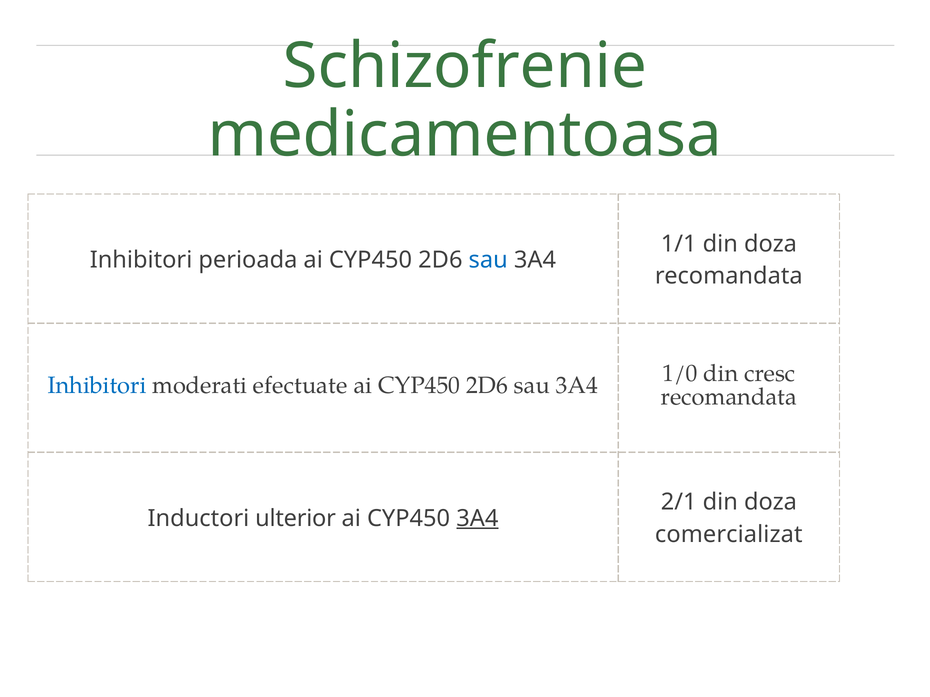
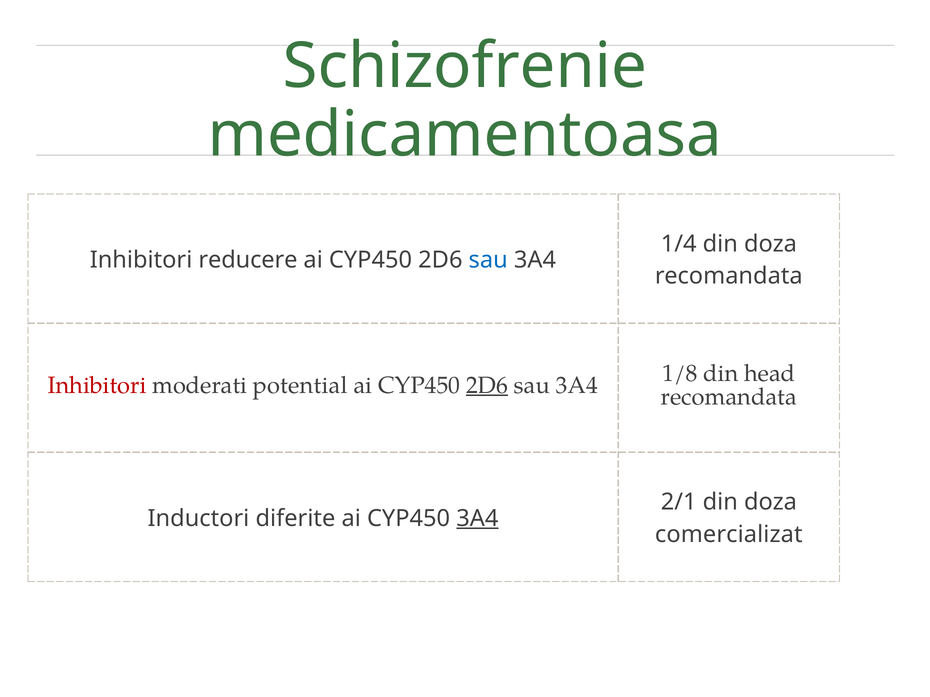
1/1: 1/1 -> 1/4
perioada: perioada -> reducere
1/0: 1/0 -> 1/8
cresc: cresc -> head
Inhibitori at (97, 386) colour: blue -> red
efectuate: efectuate -> potential
2D6 at (487, 386) underline: none -> present
ulterior: ulterior -> diferite
